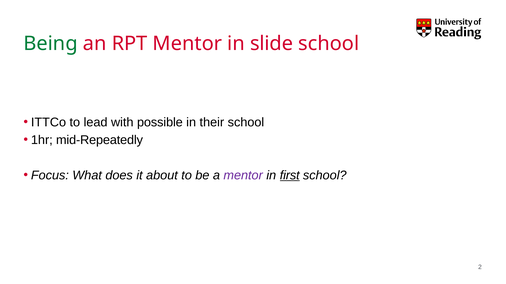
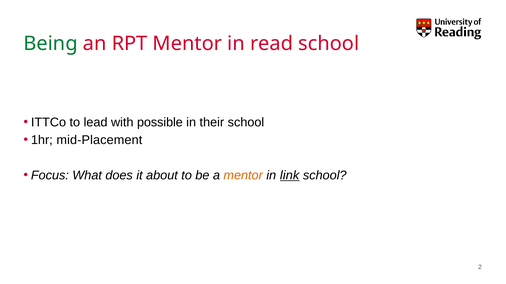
slide: slide -> read
mid-Repeatedly: mid-Repeatedly -> mid-Placement
mentor at (243, 176) colour: purple -> orange
first: first -> link
